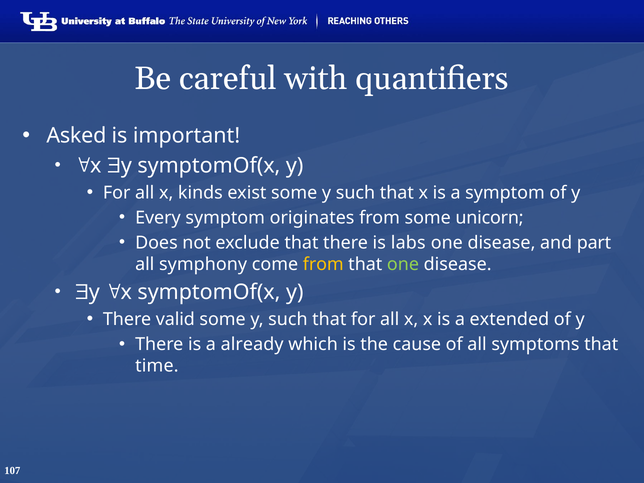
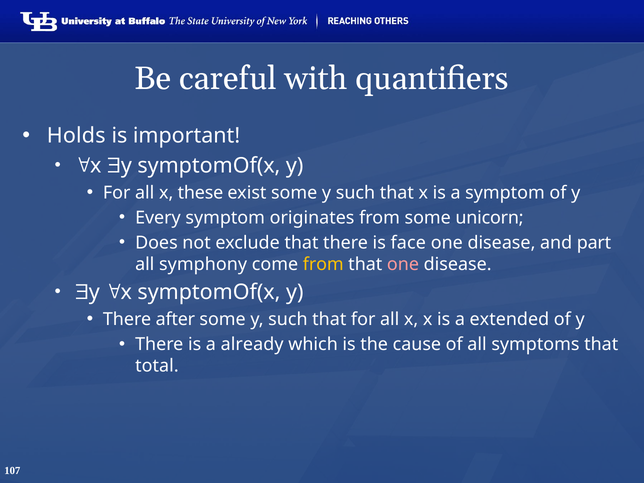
Asked: Asked -> Holds
kinds: kinds -> these
labs: labs -> face
one at (403, 264) colour: light green -> pink
valid: valid -> after
time: time -> total
